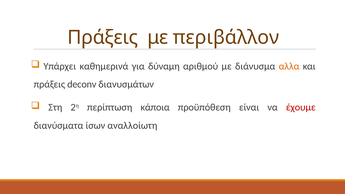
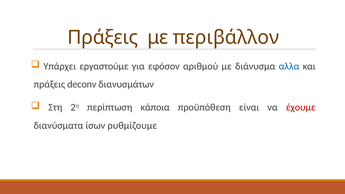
καθημερινά: καθημερινά -> εργαστούμε
δύναμη: δύναμη -> εφόσον
αλλα colour: orange -> blue
αναλλοίωτη: αναλλοίωτη -> ρυθμίζουμε
